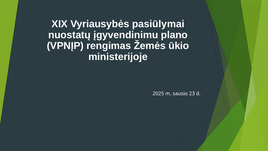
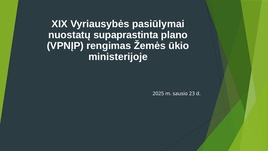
įgyvendinimu: įgyvendinimu -> supaprastinta
